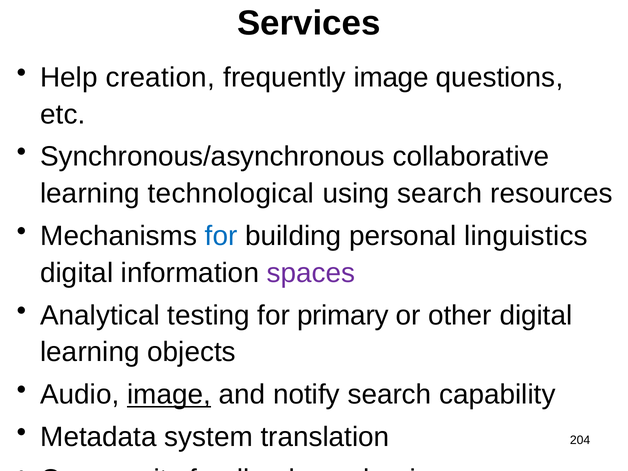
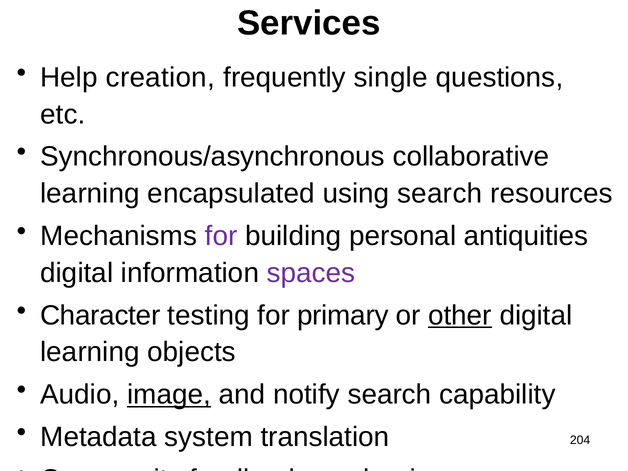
frequently image: image -> single
technological: technological -> encapsulated
for at (221, 236) colour: blue -> purple
linguistics: linguistics -> antiquities
Analytical: Analytical -> Character
other underline: none -> present
